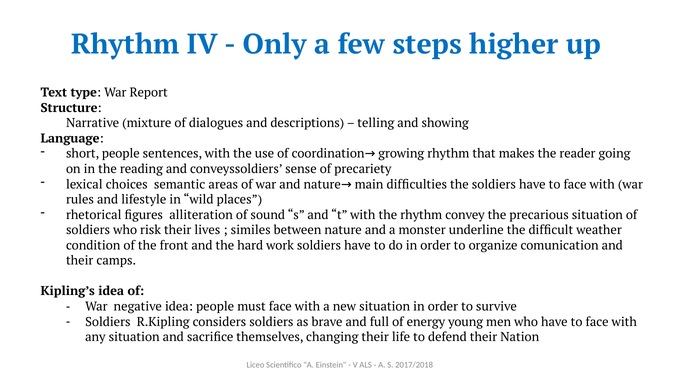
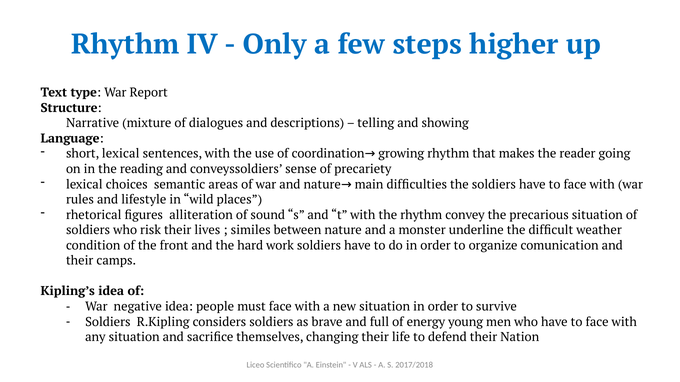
short people: people -> lexical
